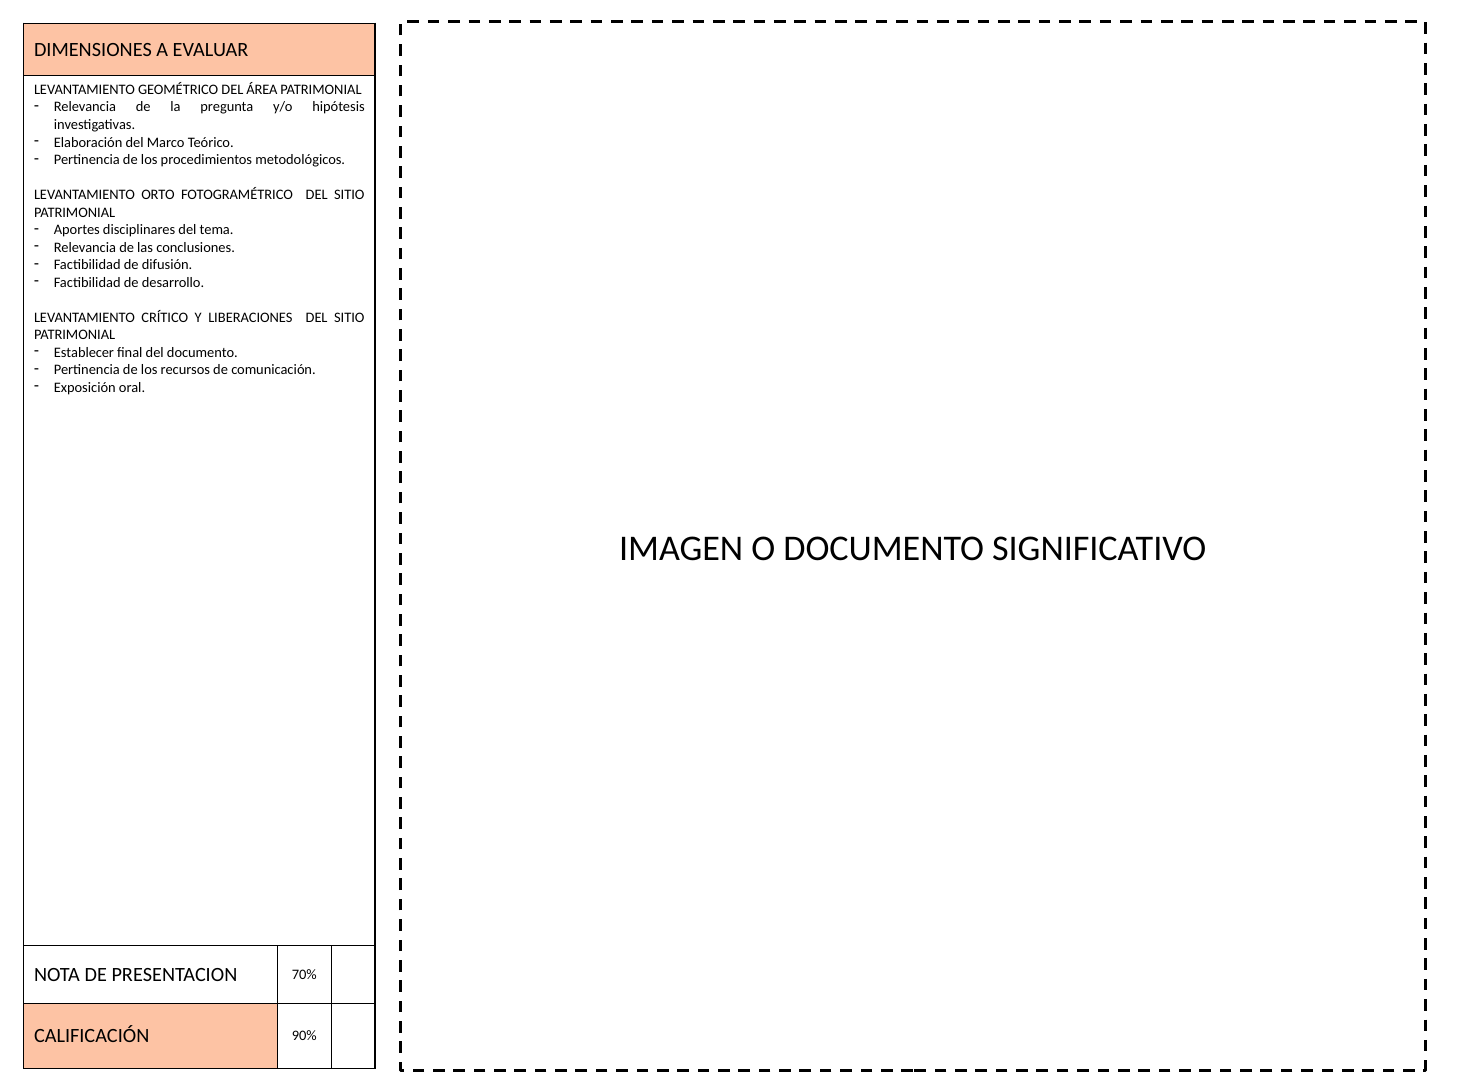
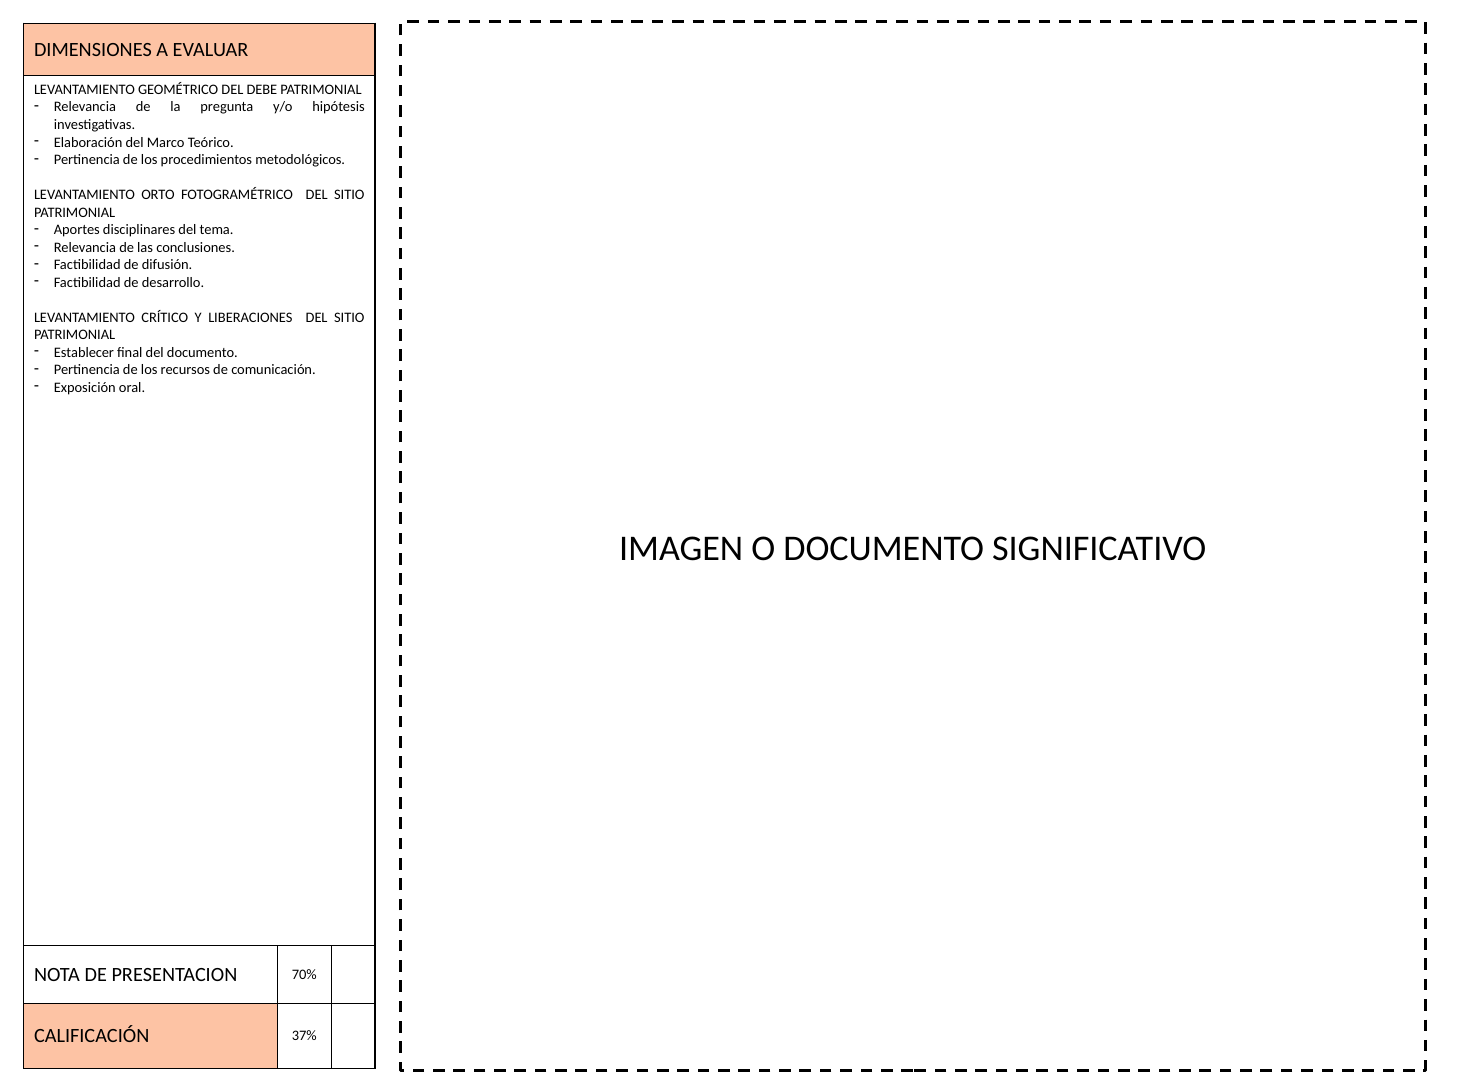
ÁREA: ÁREA -> DEBE
90%: 90% -> 37%
